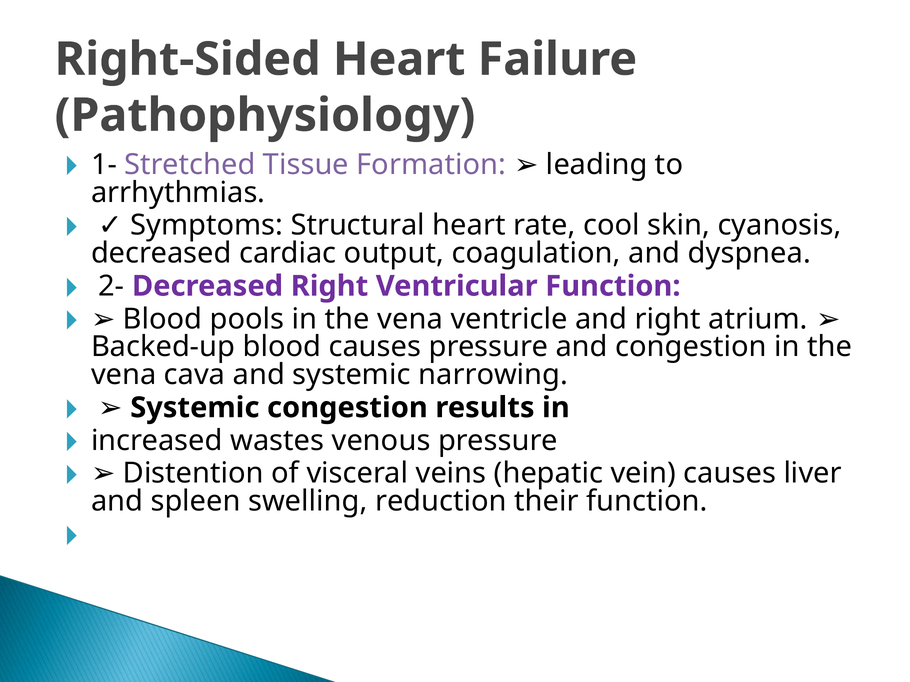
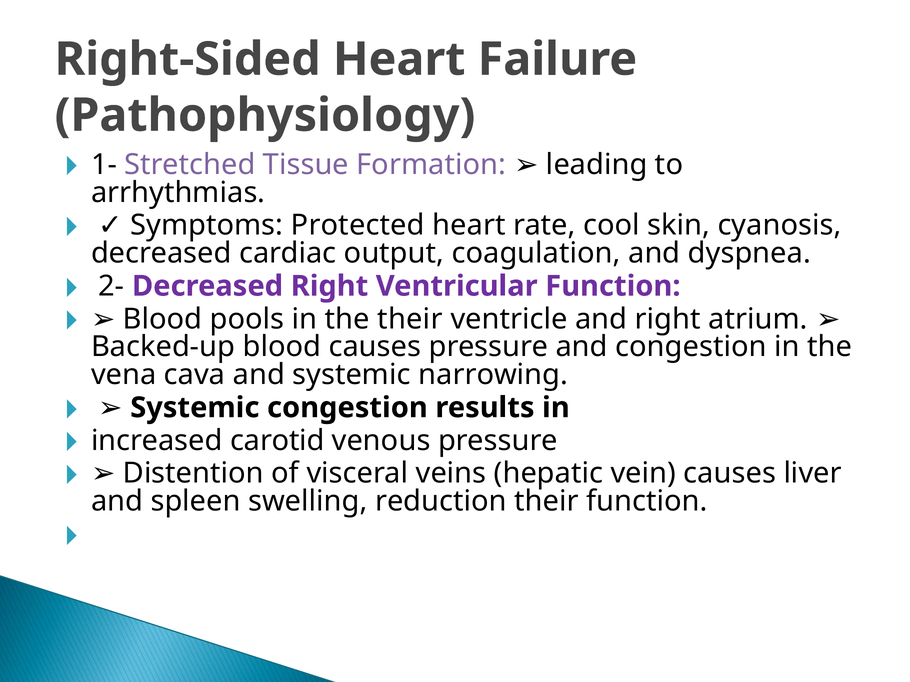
Structural: Structural -> Protected
pools in the vena: vena -> their
wastes: wastes -> carotid
